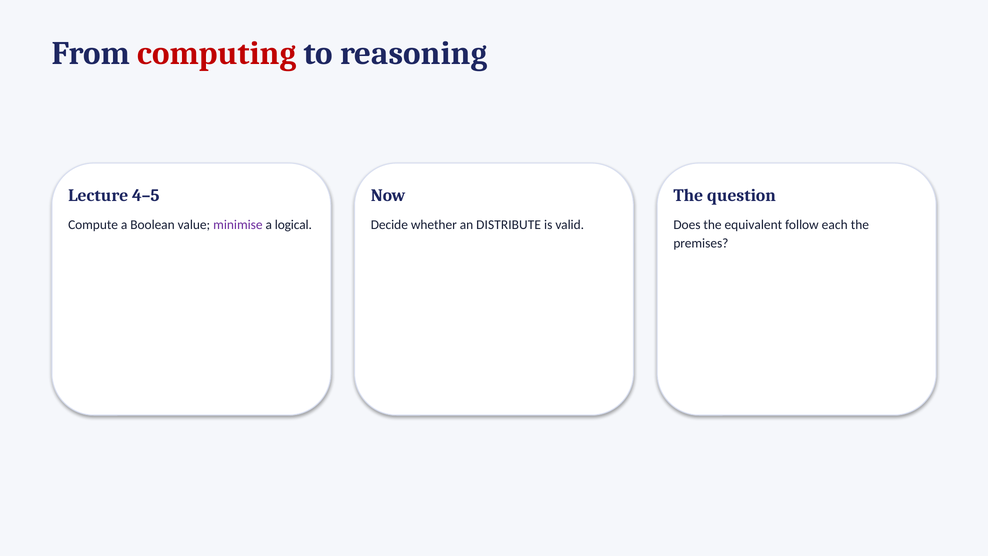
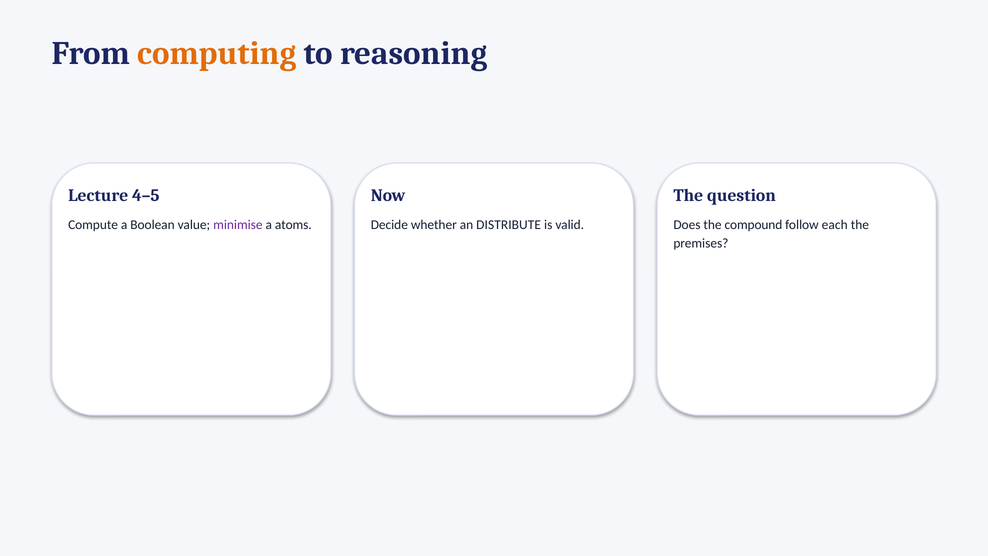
computing colour: red -> orange
logical: logical -> atoms
equivalent: equivalent -> compound
